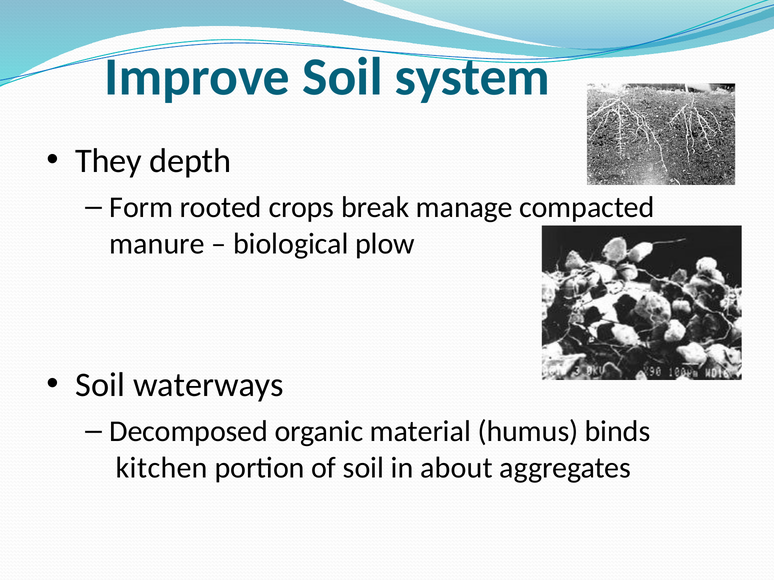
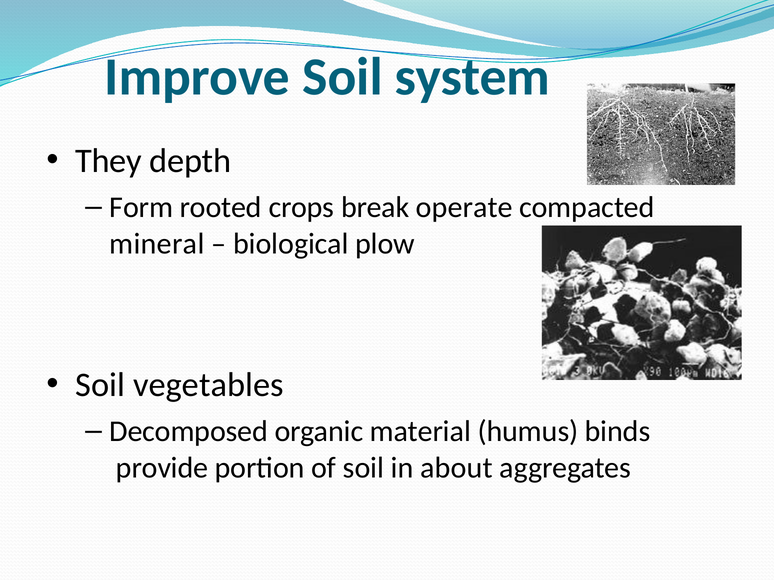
manage: manage -> operate
manure: manure -> mineral
waterways: waterways -> vegetables
kitchen: kitchen -> provide
